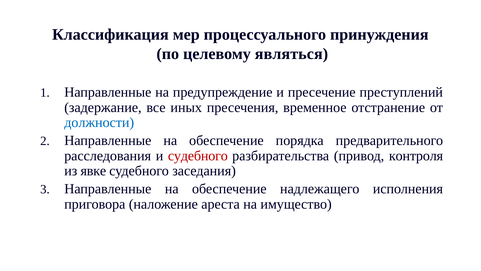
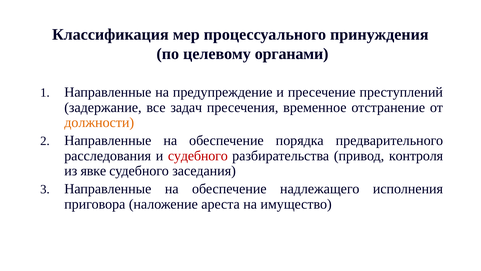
являться: являться -> органами
иных: иных -> задач
должности colour: blue -> orange
